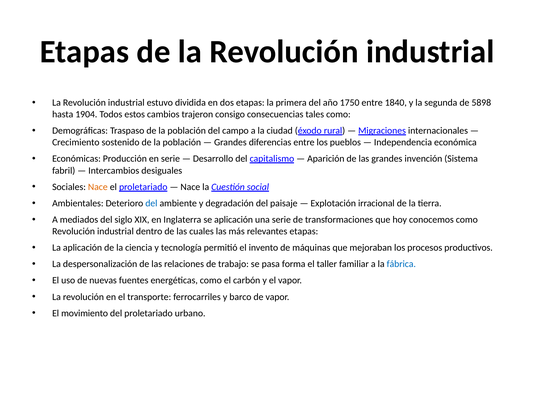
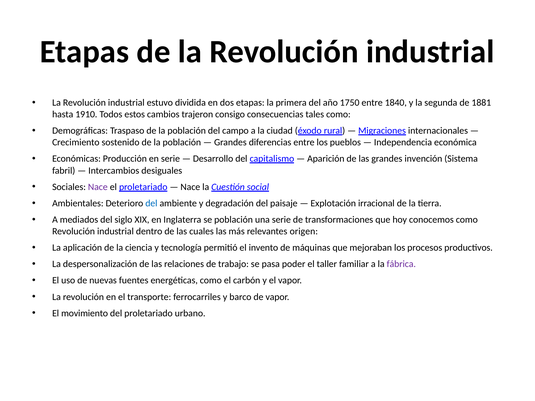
5898: 5898 -> 1881
1904: 1904 -> 1910
Nace at (98, 187) colour: orange -> purple
se aplicación: aplicación -> población
relevantes etapas: etapas -> origen
forma: forma -> poder
fábrica colour: blue -> purple
